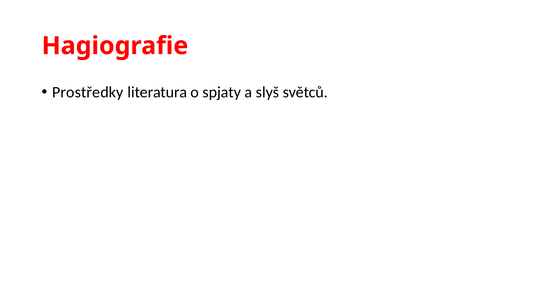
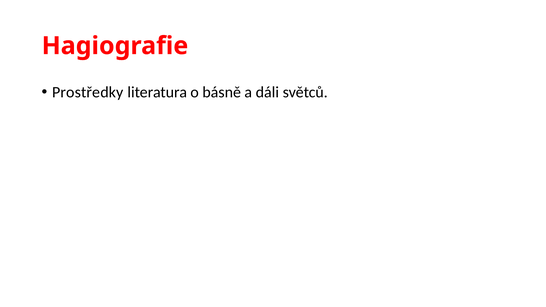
spjaty: spjaty -> básně
slyš: slyš -> dáli
